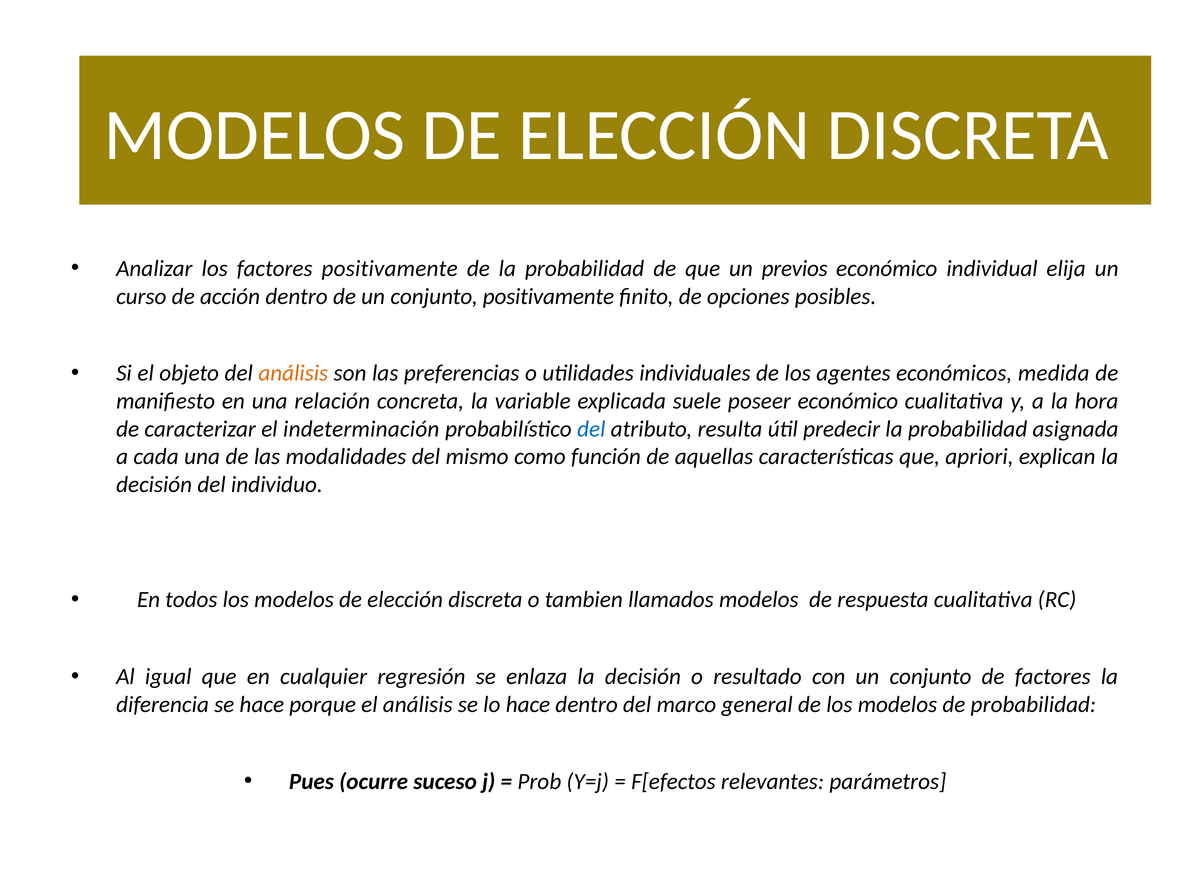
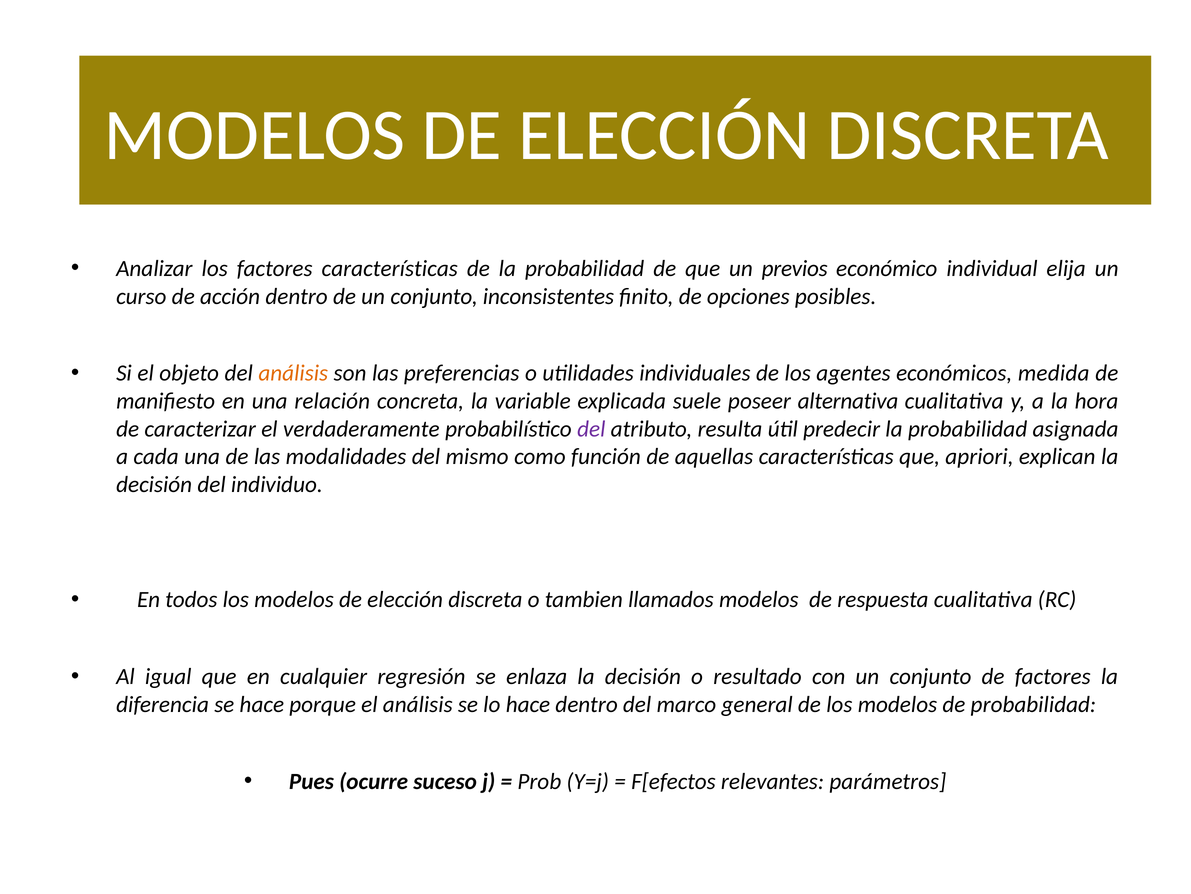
factores positivamente: positivamente -> características
conjunto positivamente: positivamente -> inconsistentes
poseer económico: económico -> alternativa
indeterminación: indeterminación -> verdaderamente
del at (591, 429) colour: blue -> purple
